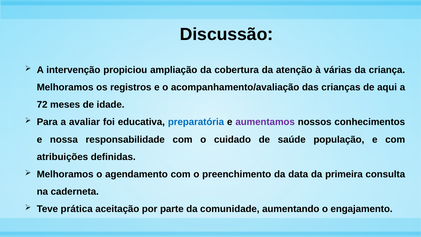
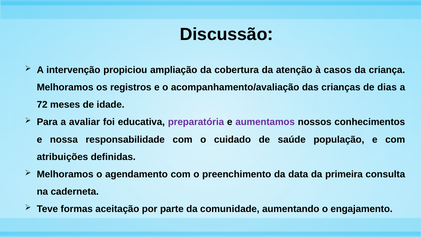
várias: várias -> casos
aqui: aqui -> dias
preparatória colour: blue -> purple
prática: prática -> formas
